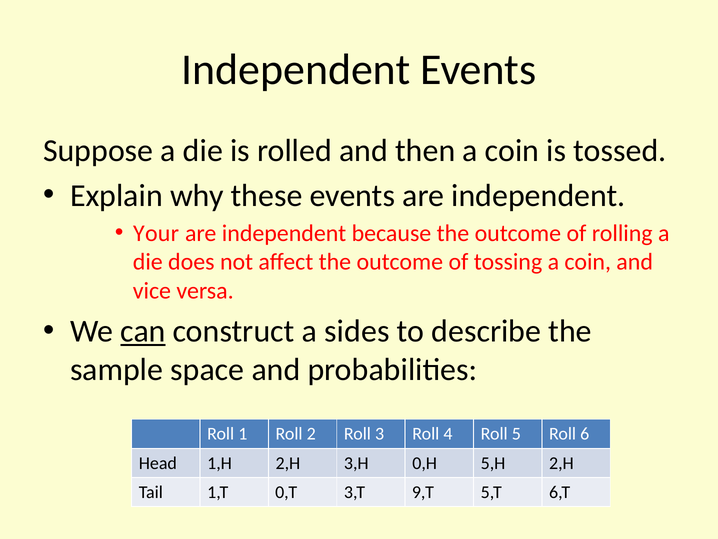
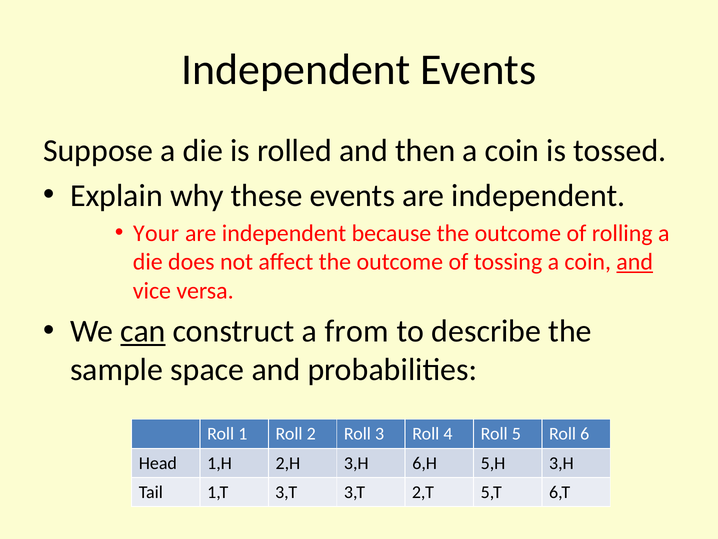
and at (635, 262) underline: none -> present
sides: sides -> from
0,H: 0,H -> 6,H
5,H 2,H: 2,H -> 3,H
1,T 0,T: 0,T -> 3,T
9,T: 9,T -> 2,T
